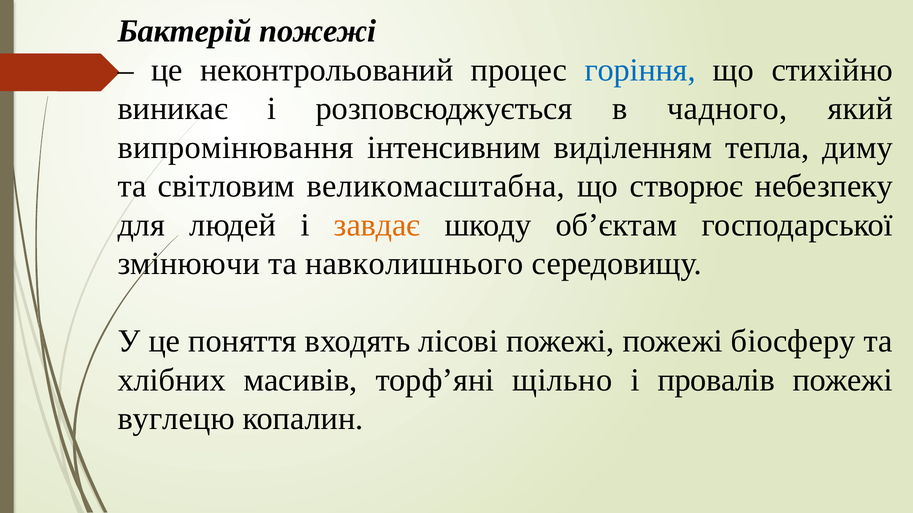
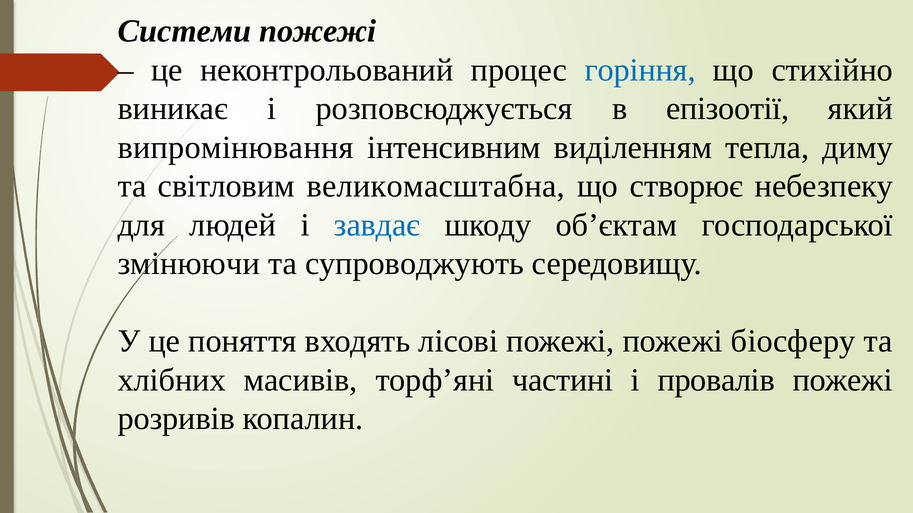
Бактерій: Бактерій -> Системи
чадного: чадного -> епізоотії
завдає colour: orange -> blue
навколишнього: навколишнього -> супроводжують
щільно: щільно -> частині
вуглецю: вуглецю -> розривів
